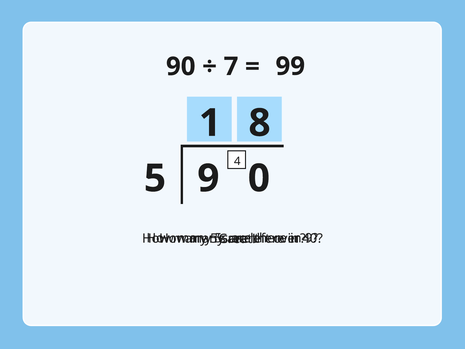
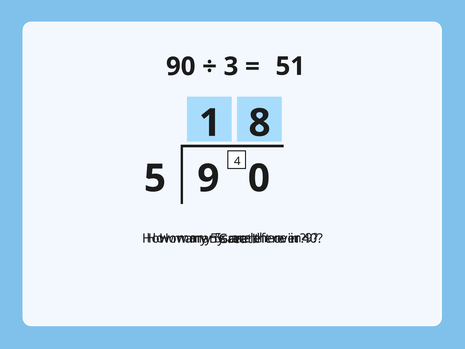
7: 7 -> 3
99: 99 -> 51
